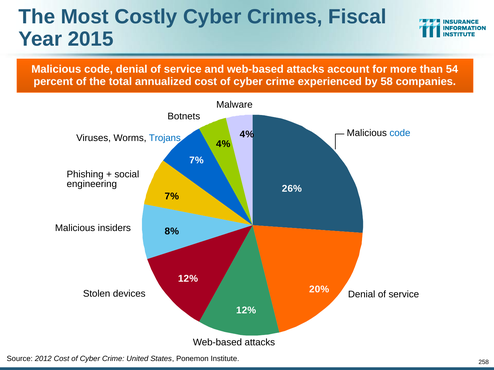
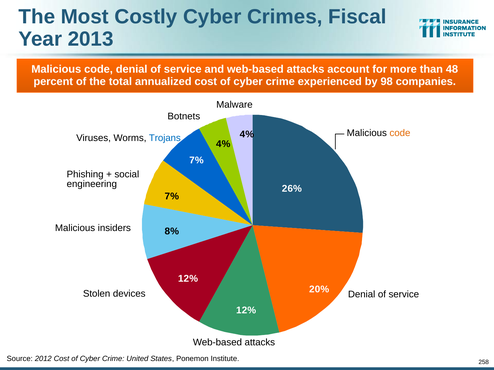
2015: 2015 -> 2013
54: 54 -> 48
58: 58 -> 98
code at (400, 133) colour: blue -> orange
